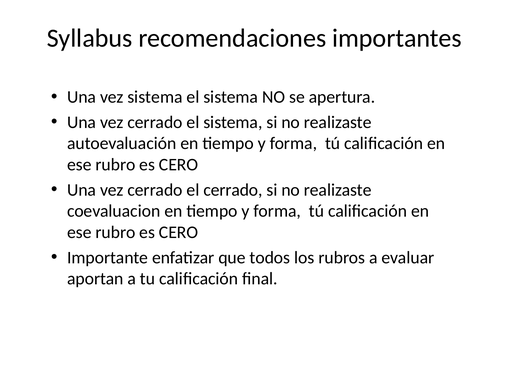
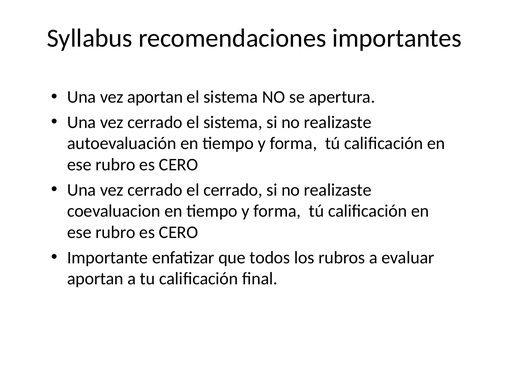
vez sistema: sistema -> aportan
